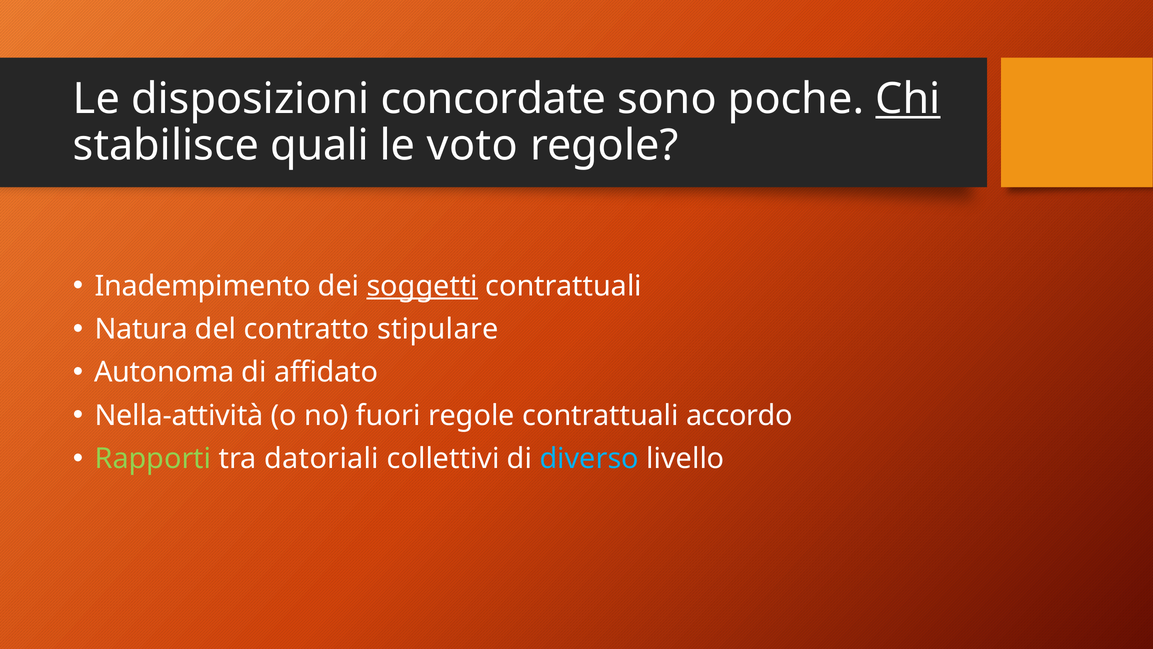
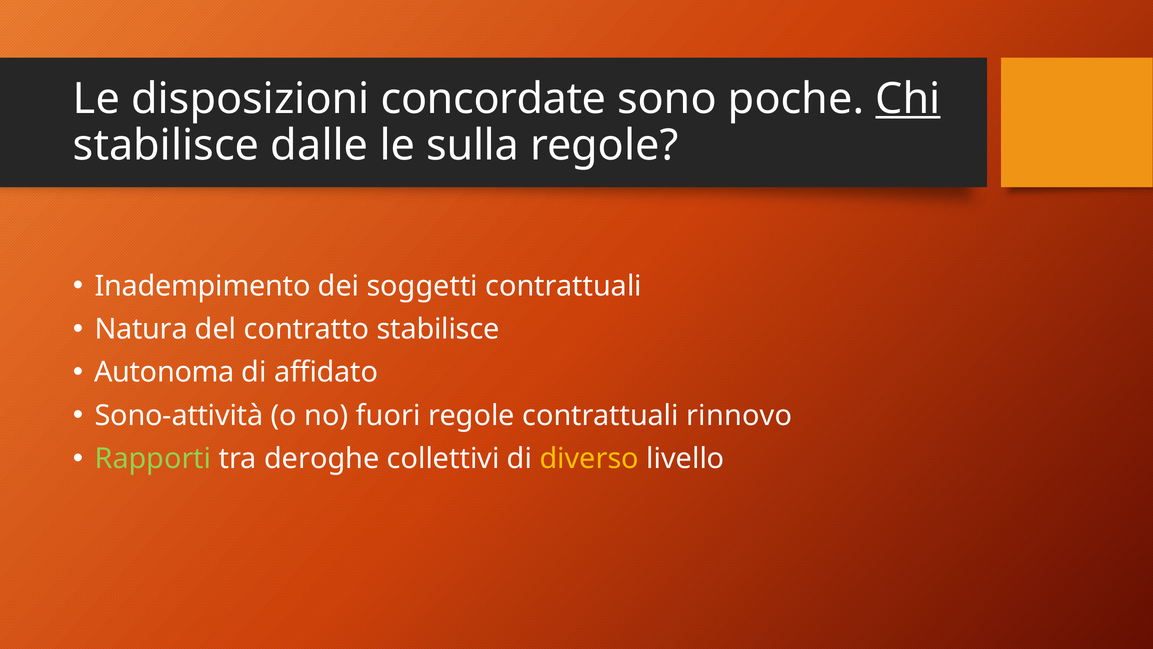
quali: quali -> dalle
voto: voto -> sulla
soggetti underline: present -> none
contratto stipulare: stipulare -> stabilisce
Nella-attività: Nella-attività -> Sono-attività
accordo: accordo -> rinnovo
datoriali: datoriali -> deroghe
diverso colour: light blue -> yellow
